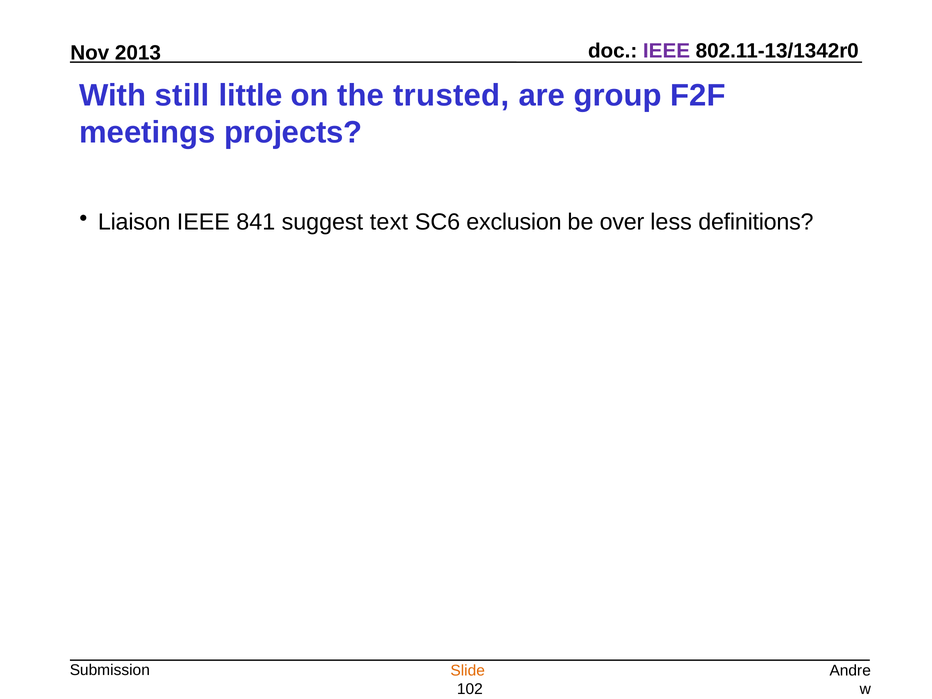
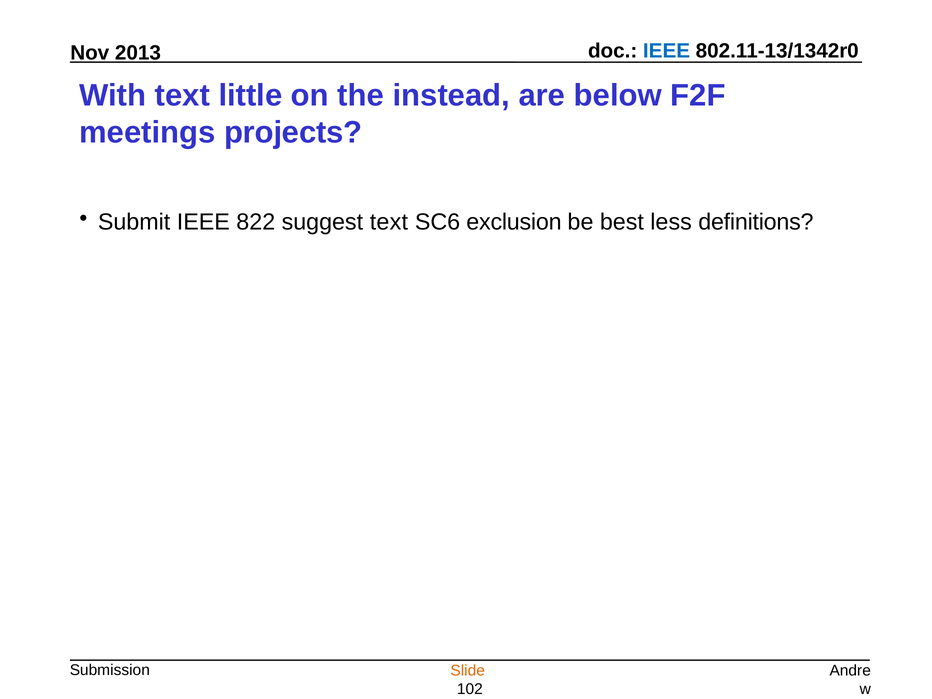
IEEE at (667, 51) colour: purple -> blue
With still: still -> text
trusted: trusted -> instead
group: group -> below
Liaison: Liaison -> Submit
841: 841 -> 822
over: over -> best
